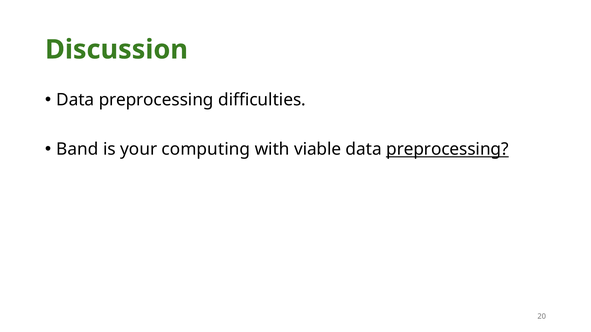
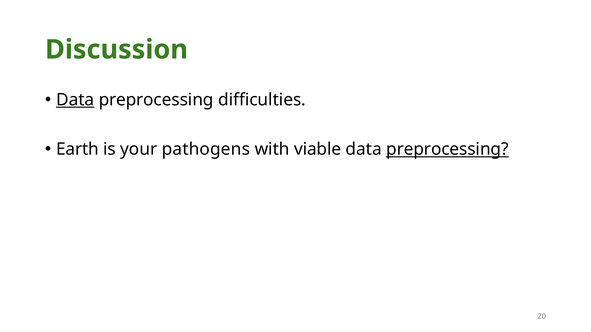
Data at (75, 100) underline: none -> present
Band: Band -> Earth
computing: computing -> pathogens
